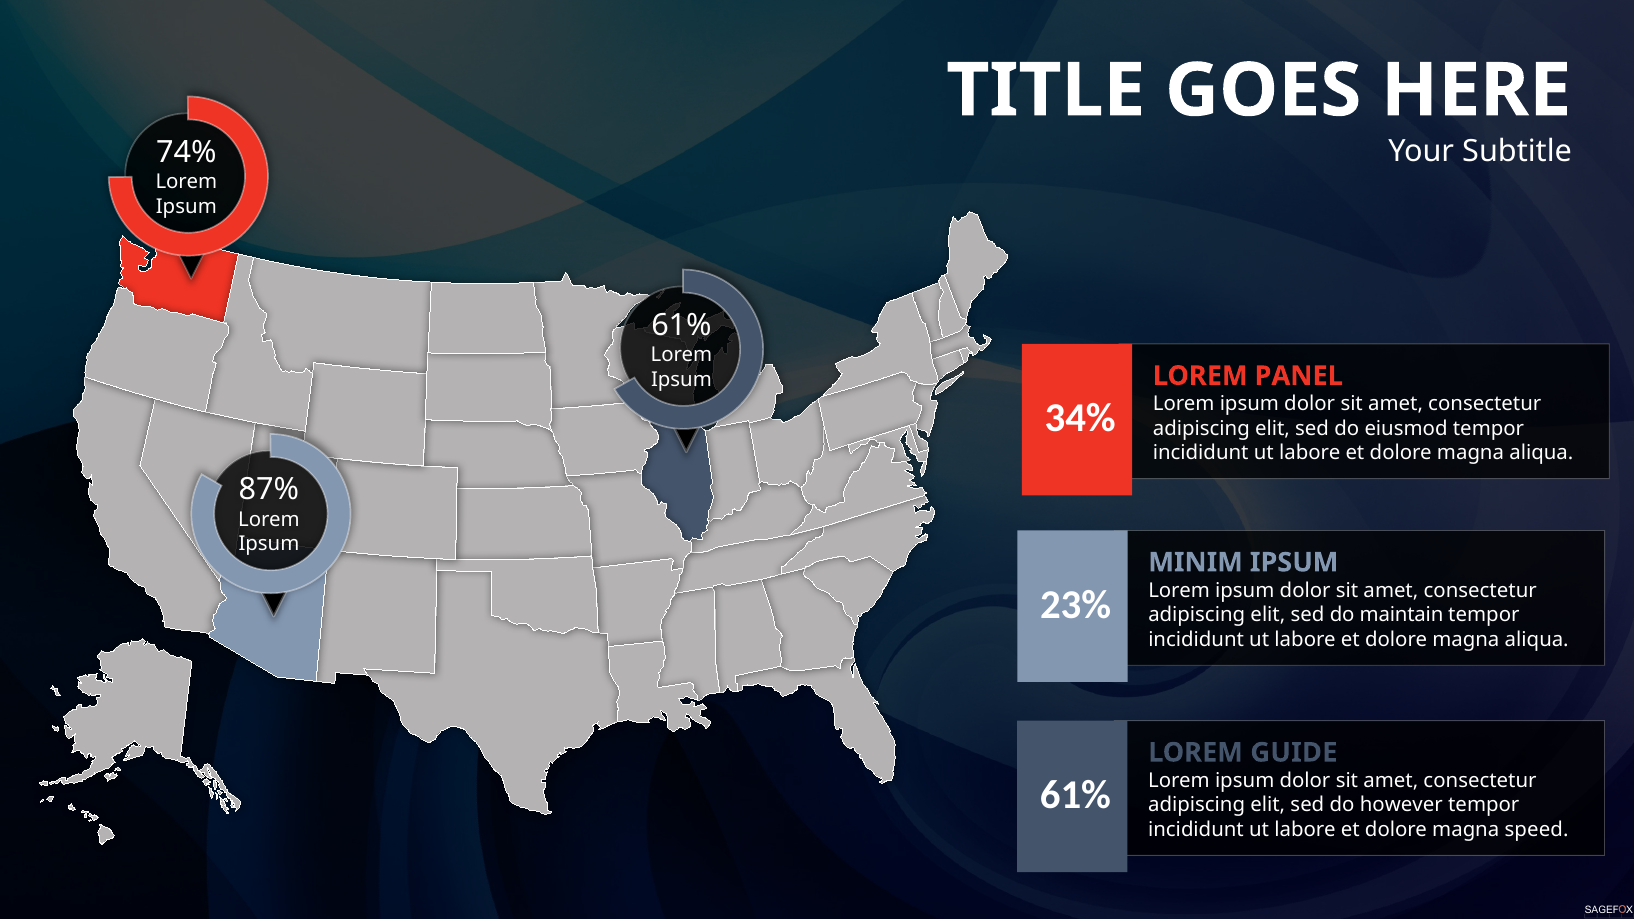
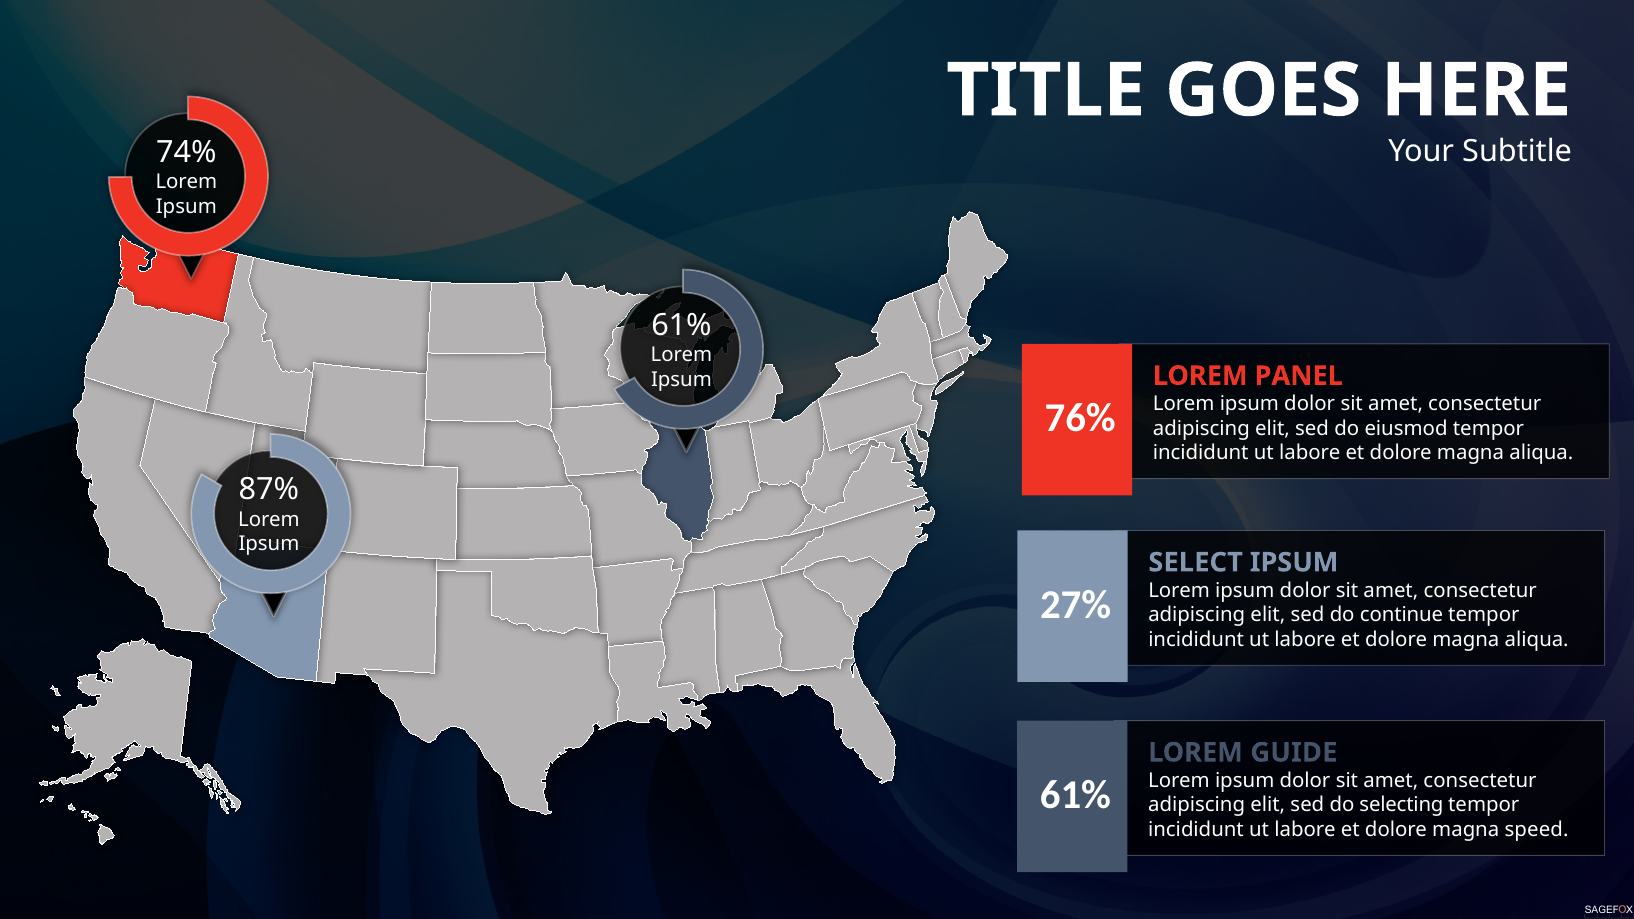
34%: 34% -> 76%
MINIM: MINIM -> SELECT
23%: 23% -> 27%
maintain: maintain -> continue
however: however -> selecting
